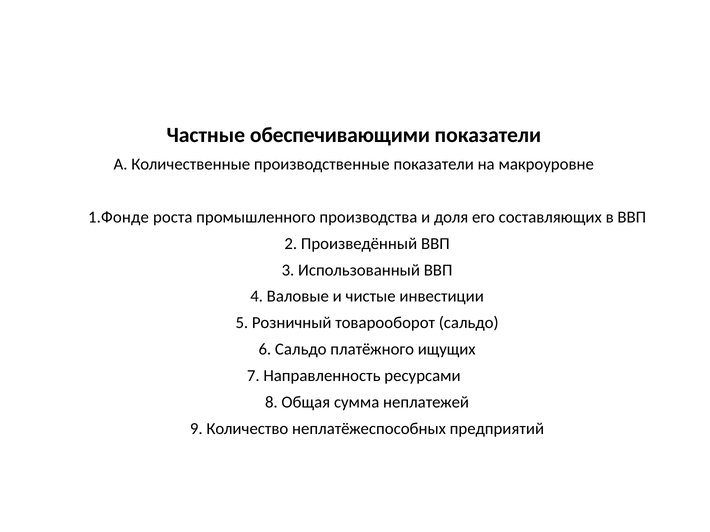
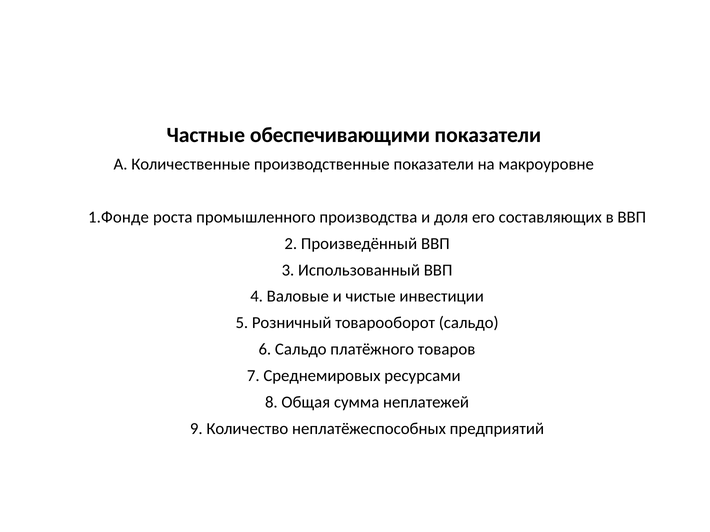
ищущих: ищущих -> товаров
Направленность: Направленность -> Среднемировых
